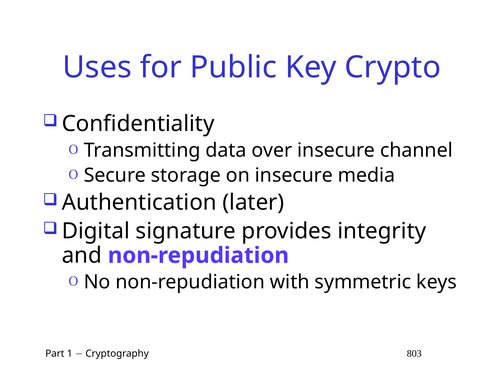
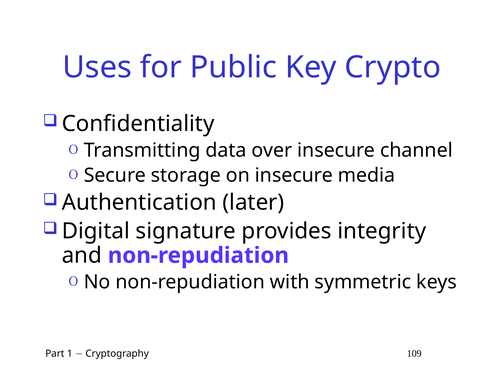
803: 803 -> 109
